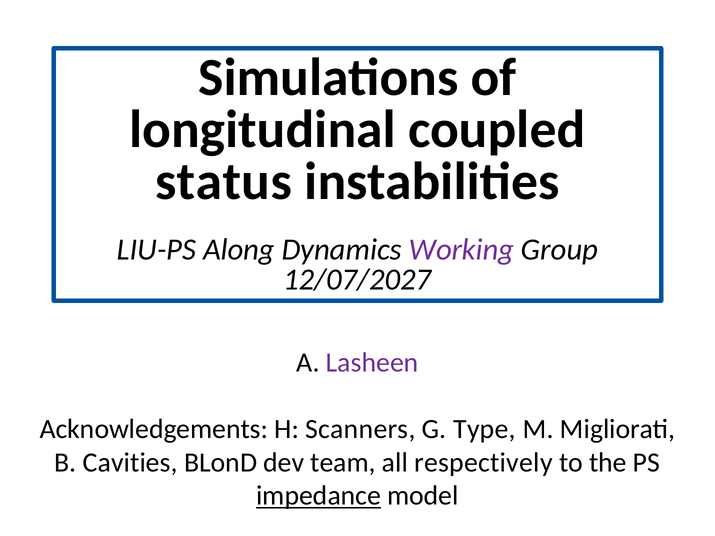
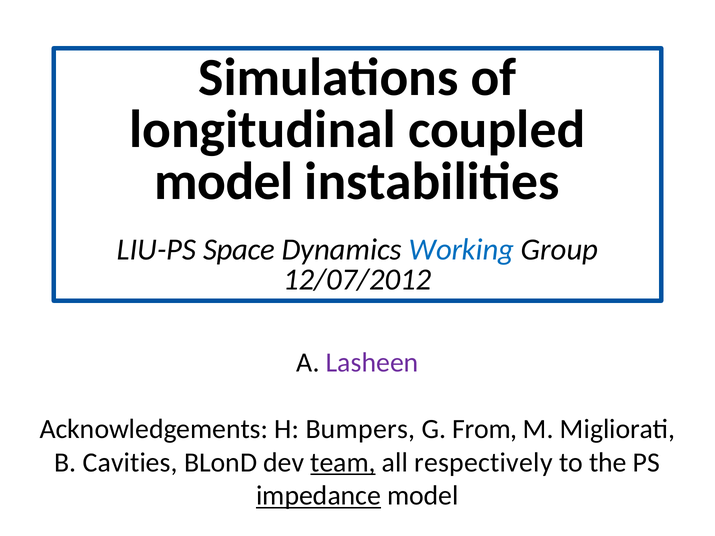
status at (223, 182): status -> model
Along: Along -> Space
Working colour: purple -> blue
12/07/2027: 12/07/2027 -> 12/07/2012
Scanners: Scanners -> Bumpers
Type: Type -> From
team underline: none -> present
